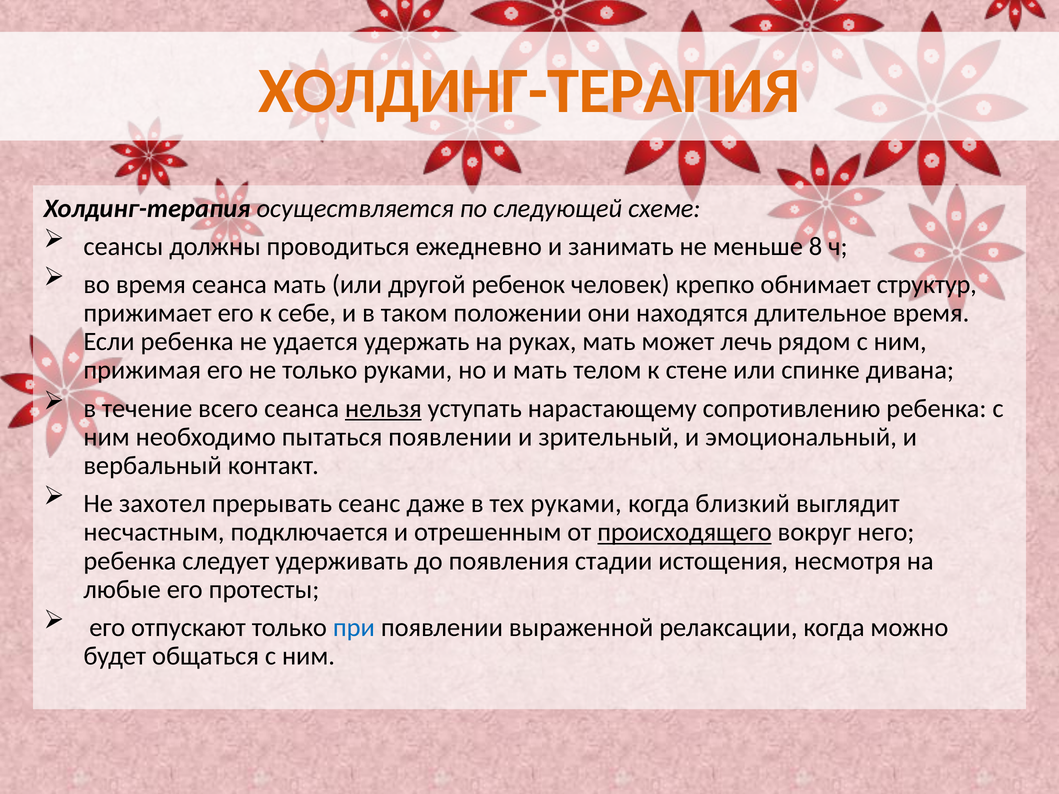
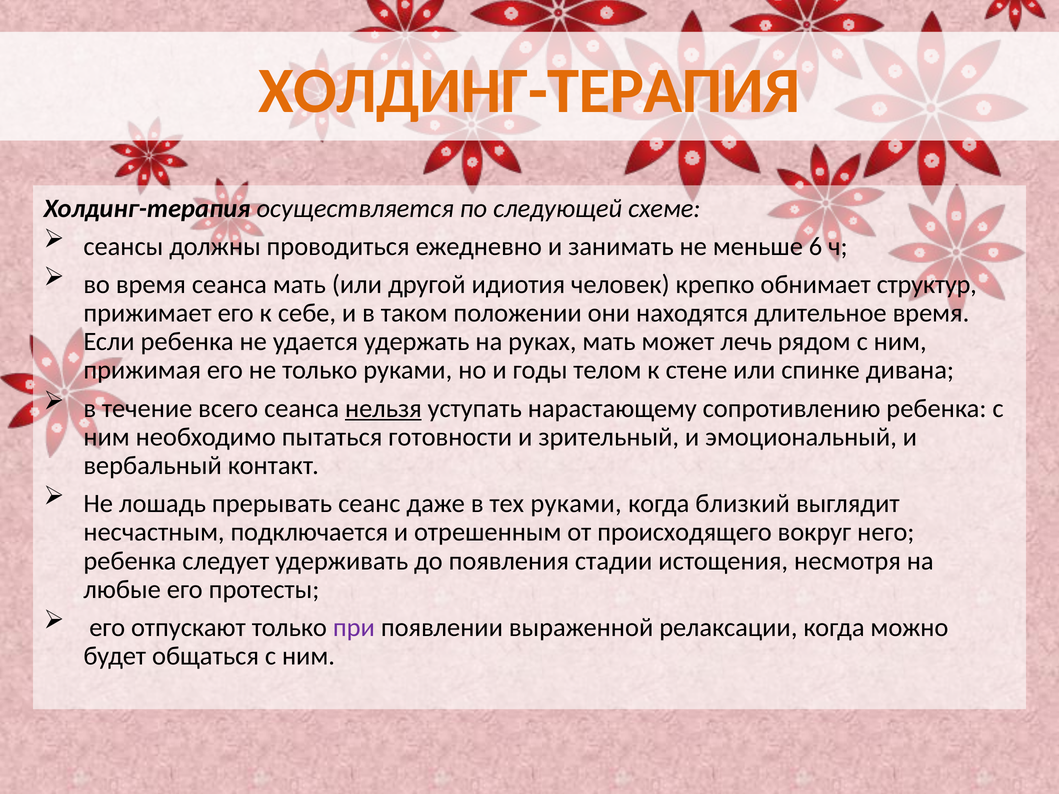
8: 8 -> 6
ребенок: ребенок -> идиотия
и мать: мать -> годы
пытаться появлении: появлении -> готовности
захотел: захотел -> лошадь
происходящего underline: present -> none
при colour: blue -> purple
